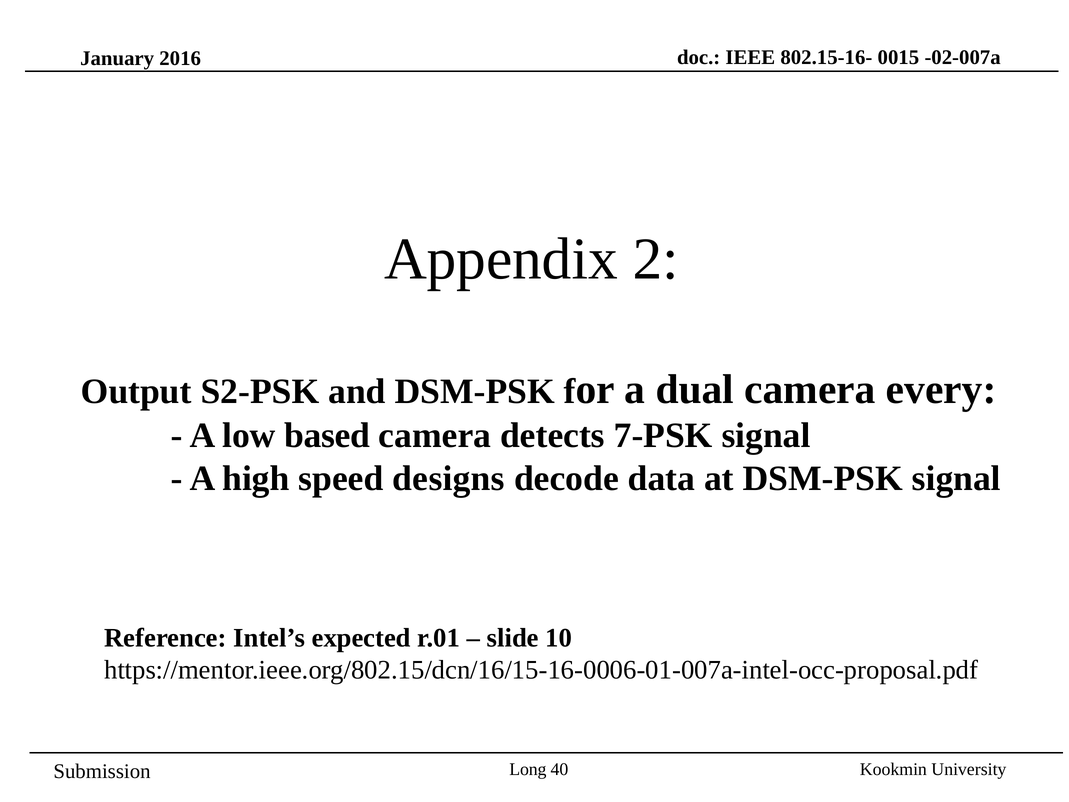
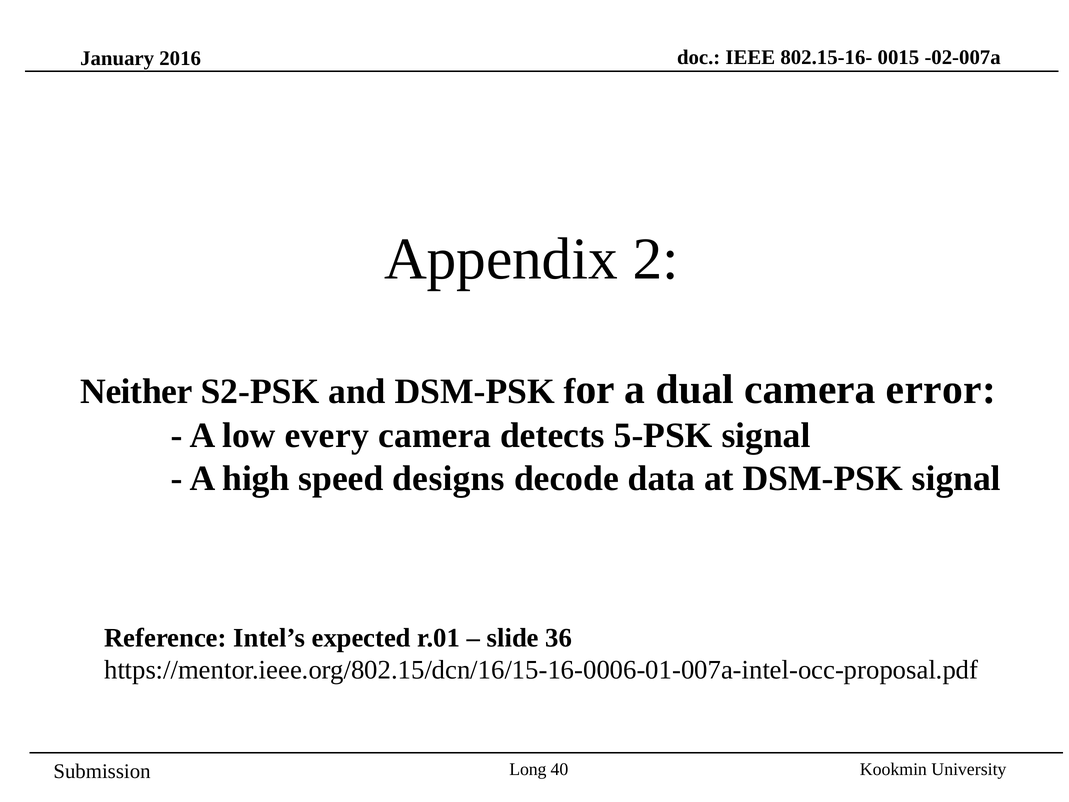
Output: Output -> Neither
every: every -> error
based: based -> every
7-PSK: 7-PSK -> 5-PSK
10: 10 -> 36
